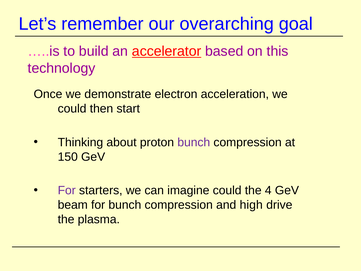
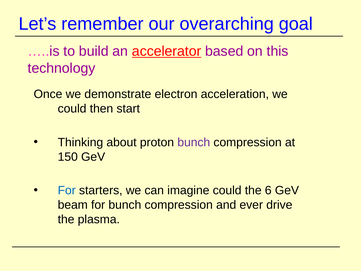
For at (67, 190) colour: purple -> blue
4: 4 -> 6
high: high -> ever
